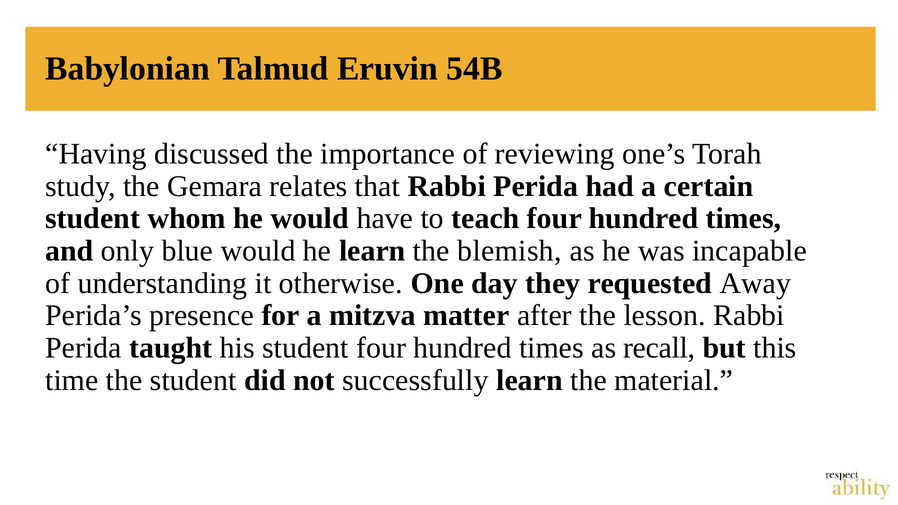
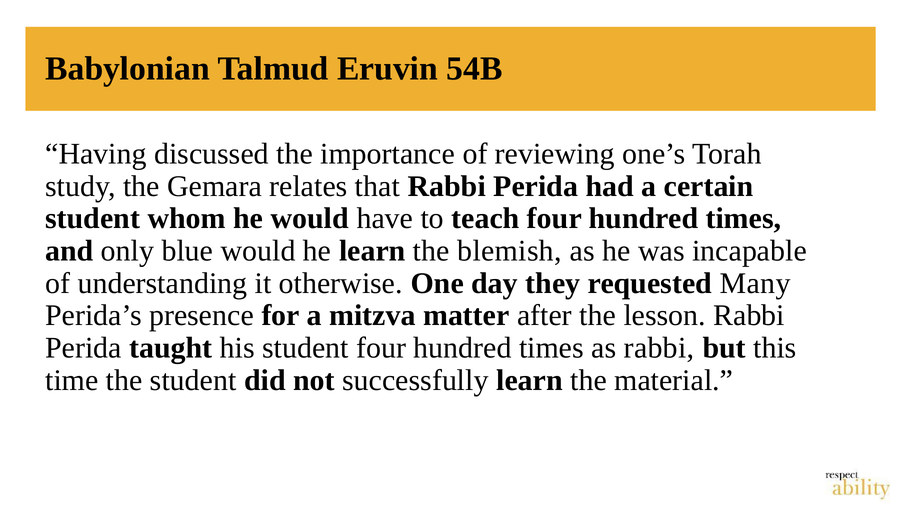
Away: Away -> Many
as recall: recall -> rabbi
